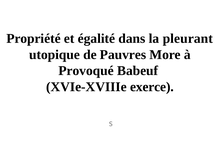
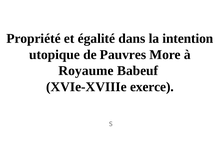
pleurant: pleurant -> intention
Provoqué: Provoqué -> Royaume
